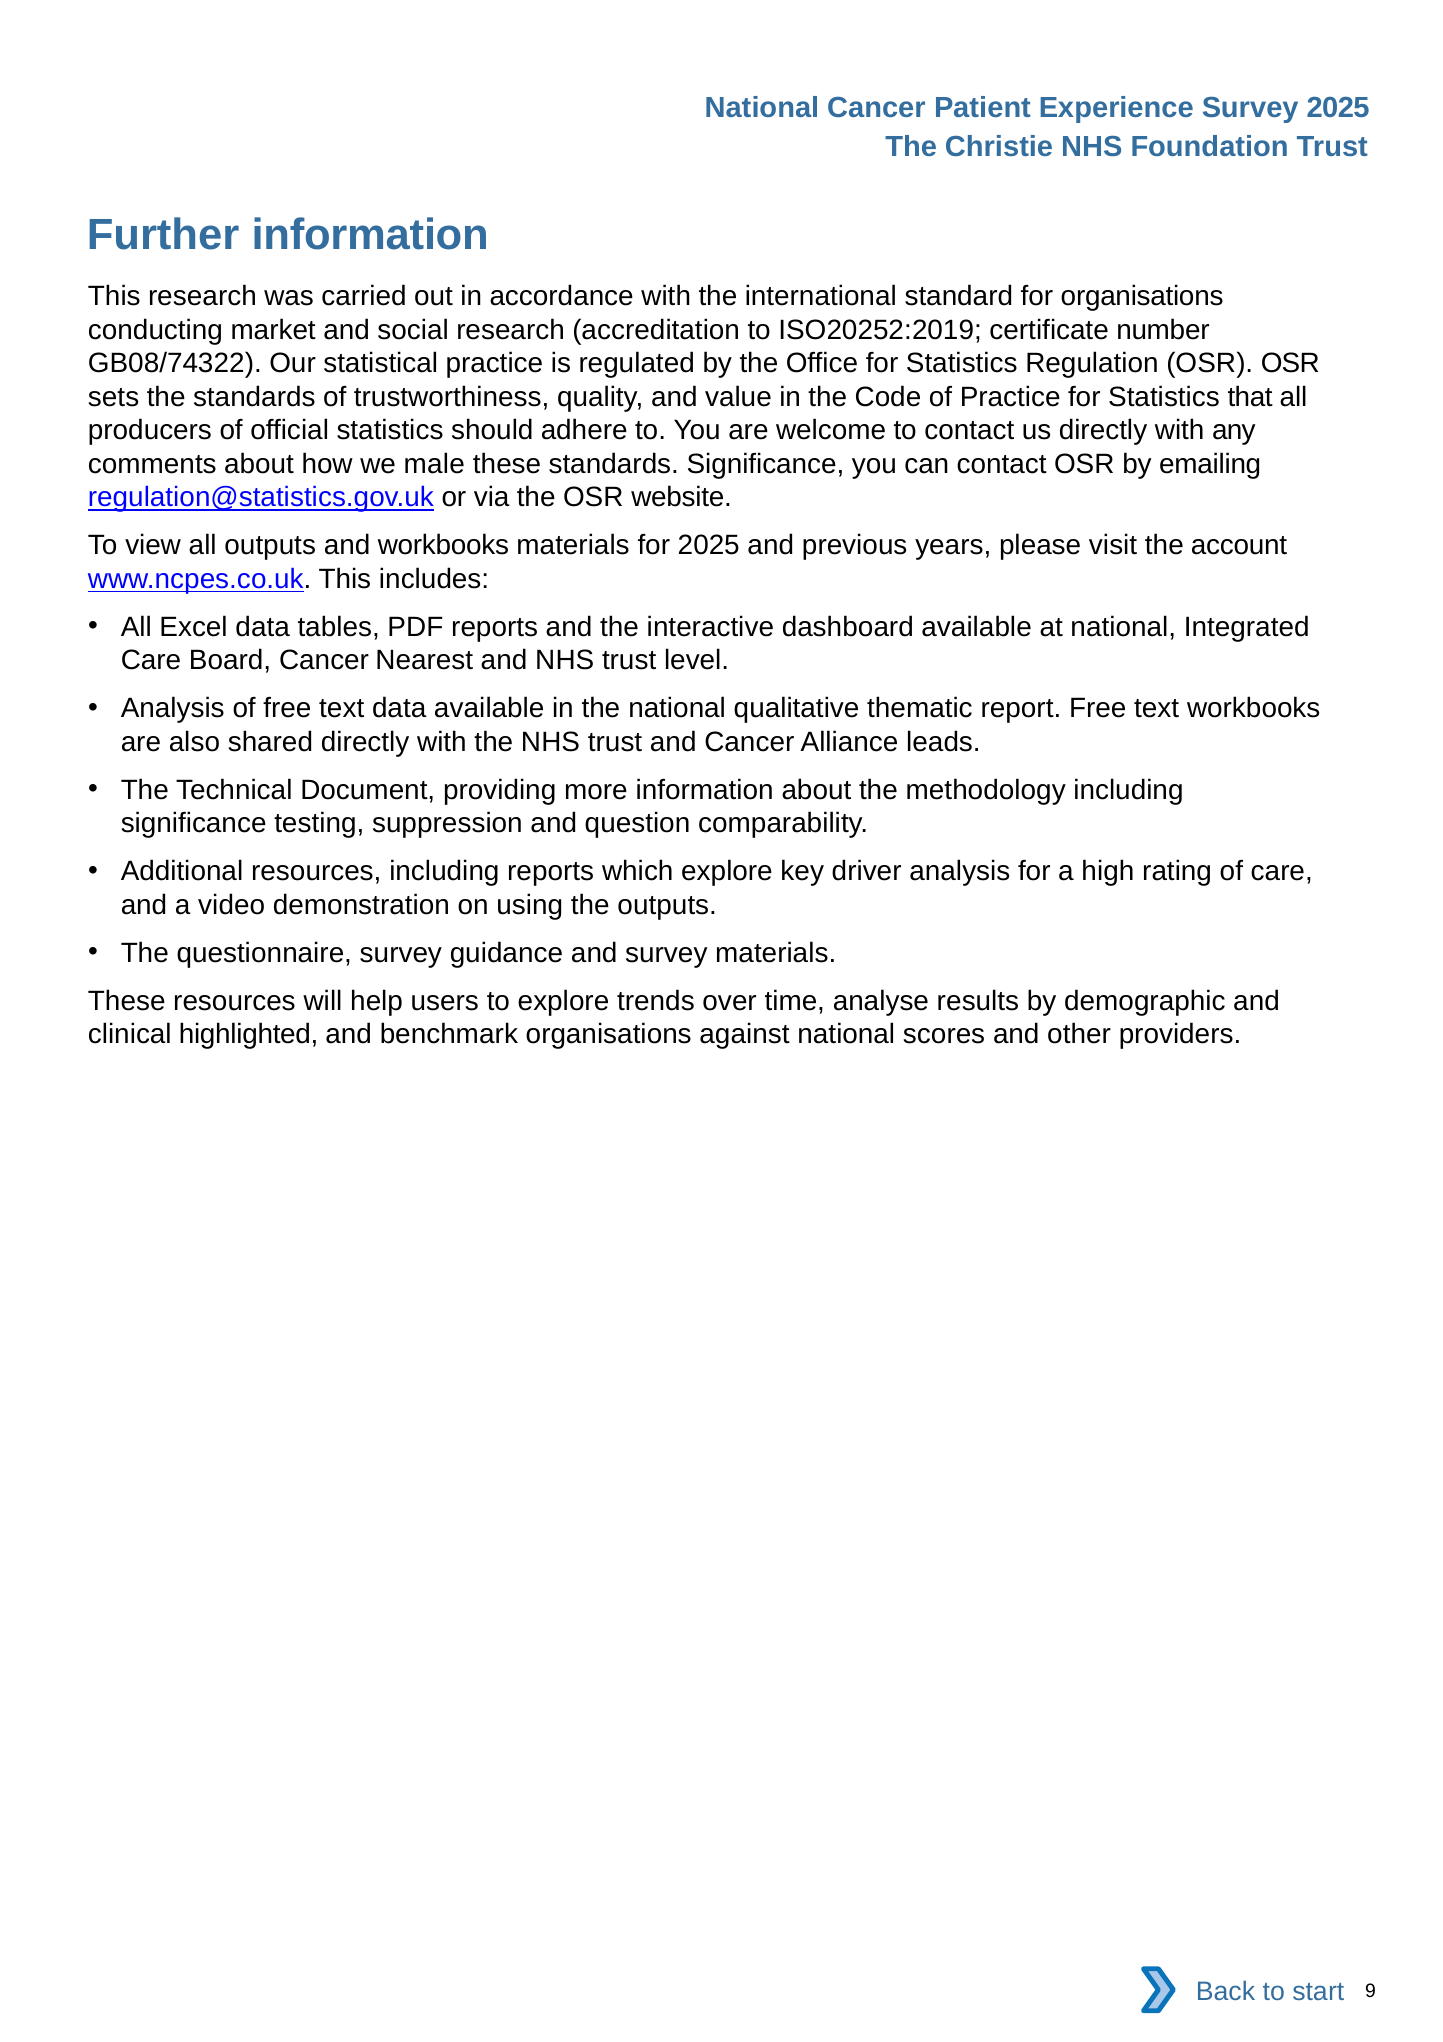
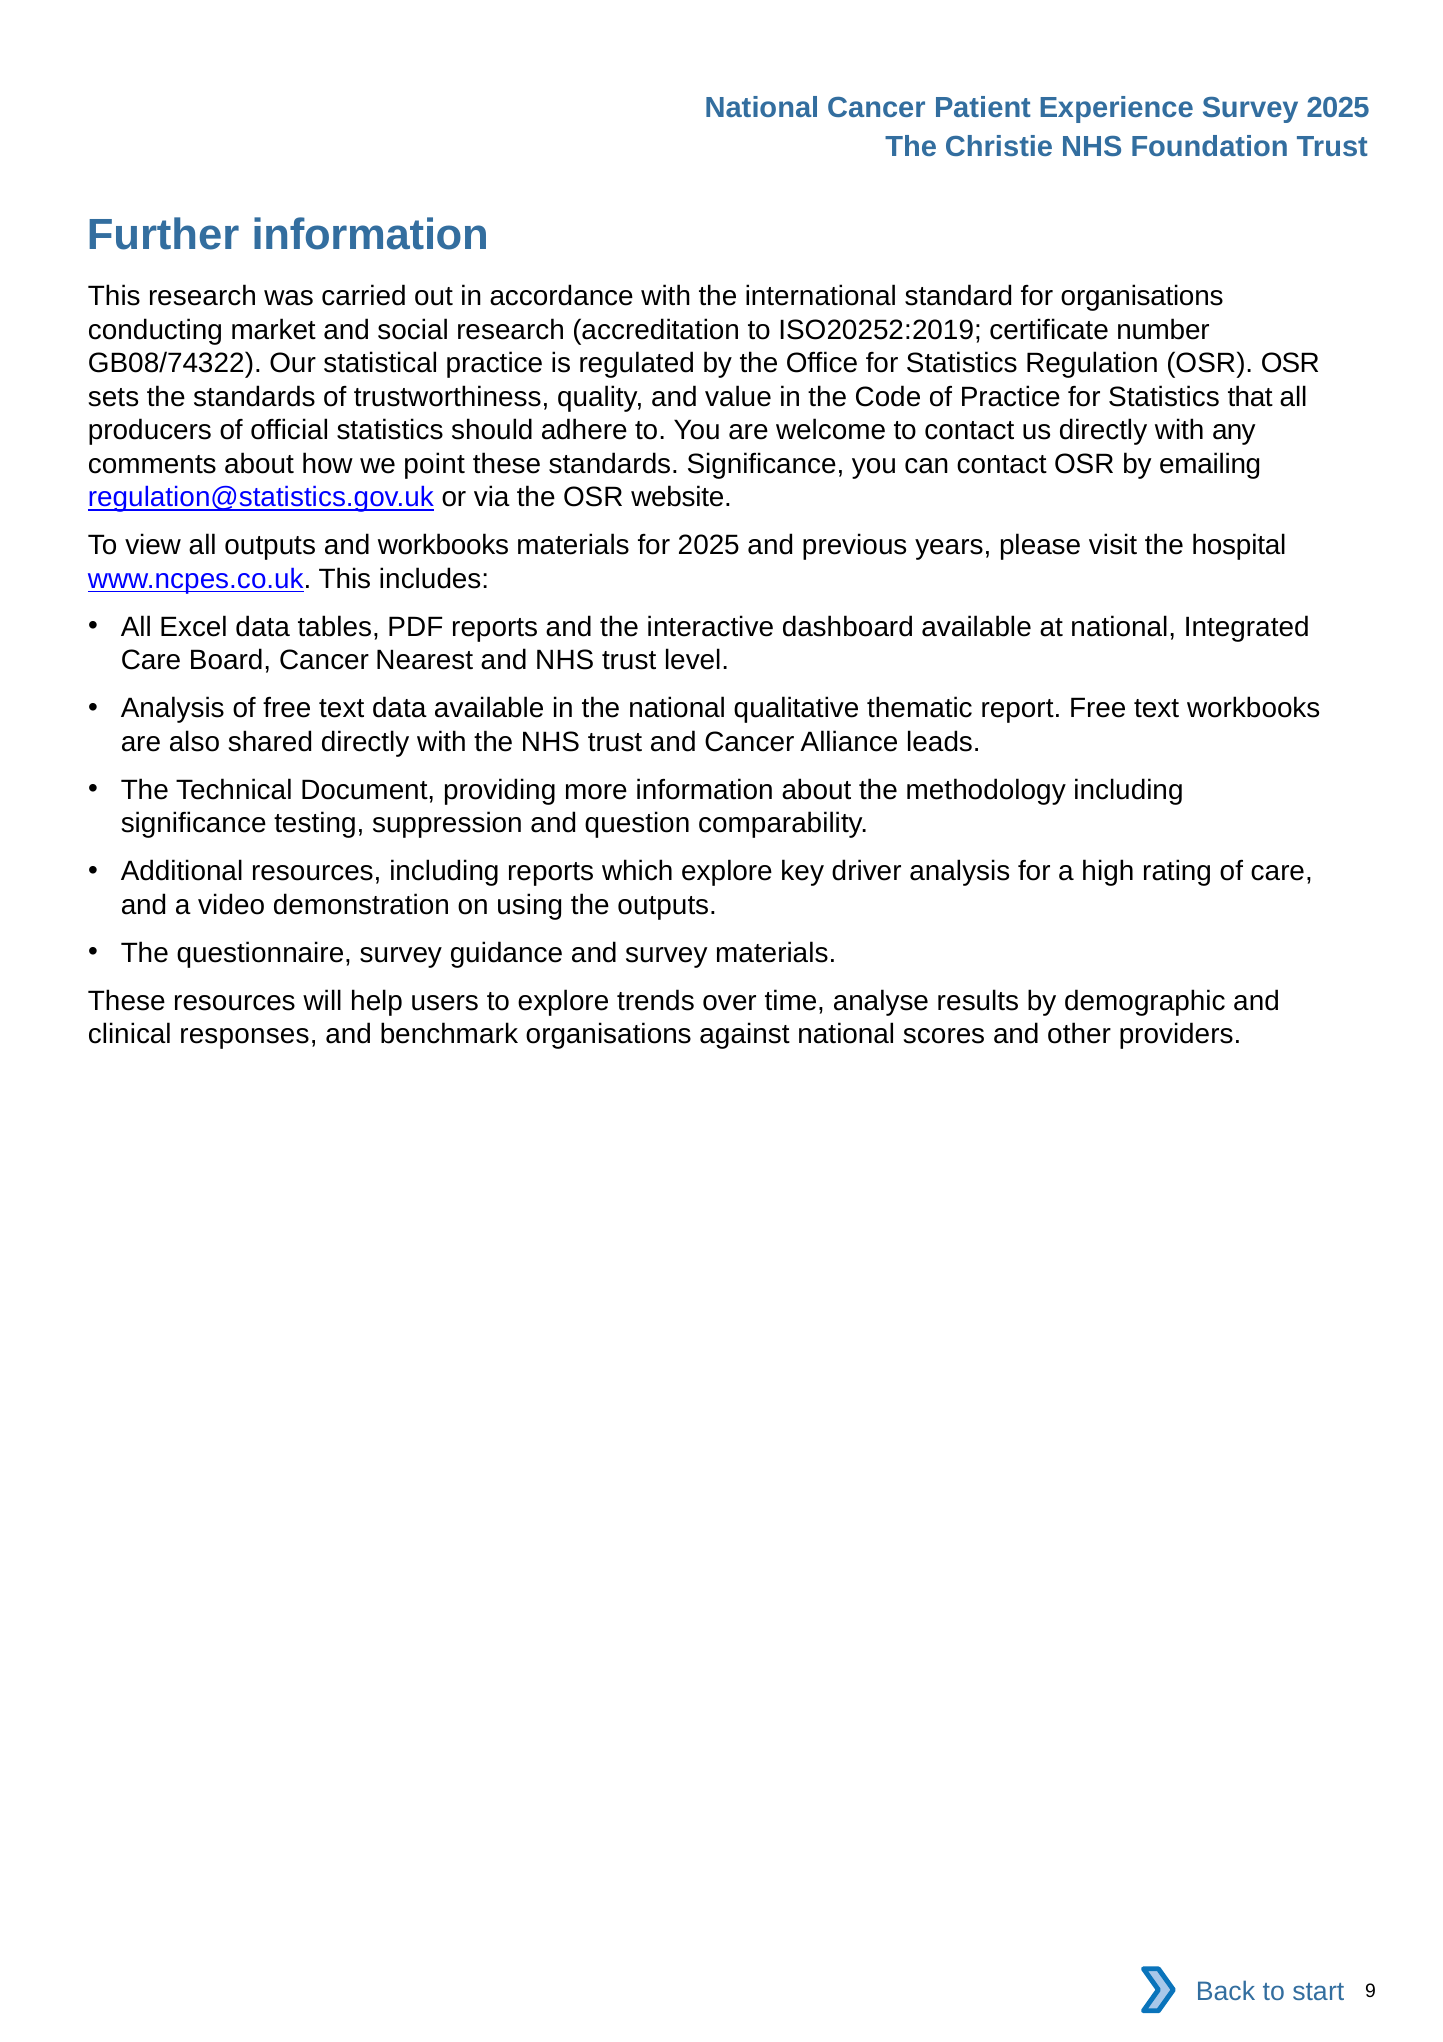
male: male -> point
account: account -> hospital
highlighted: highlighted -> responses
